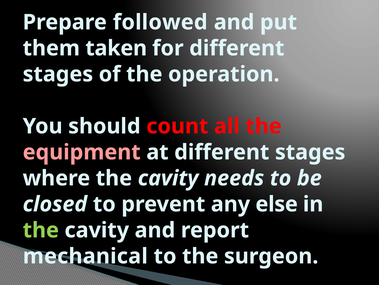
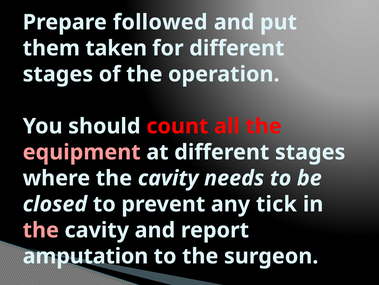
else: else -> tick
the at (41, 230) colour: light green -> pink
mechanical: mechanical -> amputation
